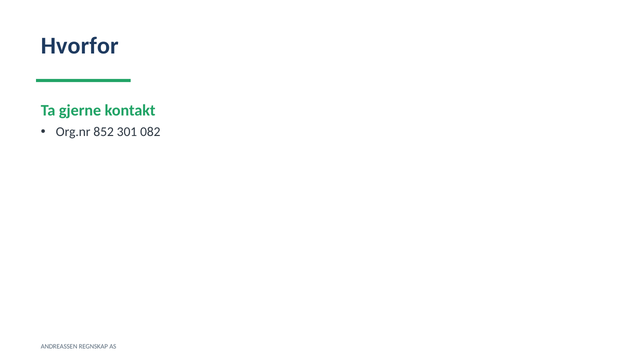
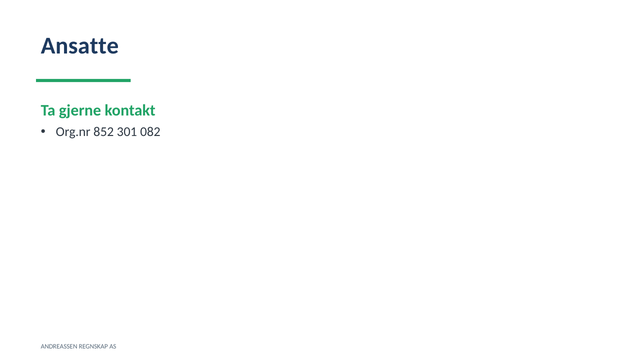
Hvorfor: Hvorfor -> Ansatte
